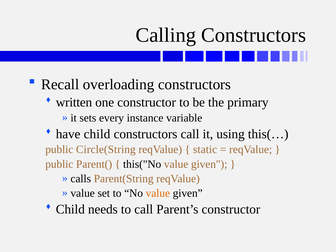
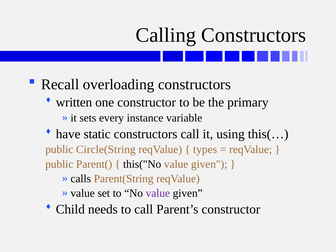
have child: child -> static
static: static -> types
value at (158, 193) colour: orange -> purple
